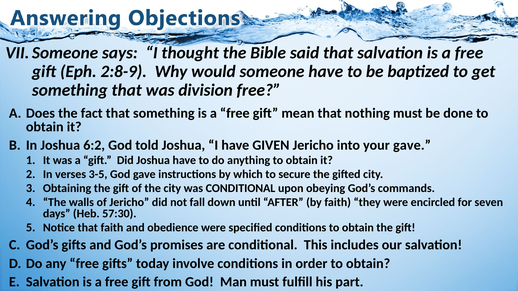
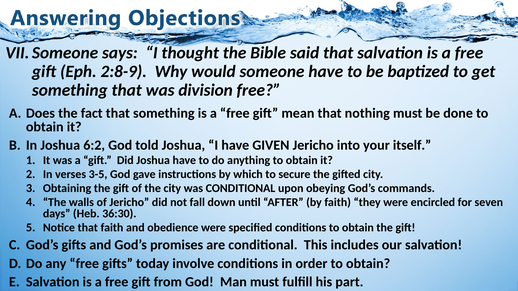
your gave: gave -> itself
57:30: 57:30 -> 36:30
